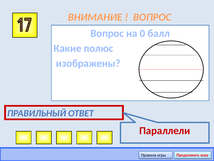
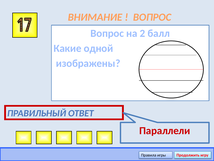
0: 0 -> 2
полюс: полюс -> одной
